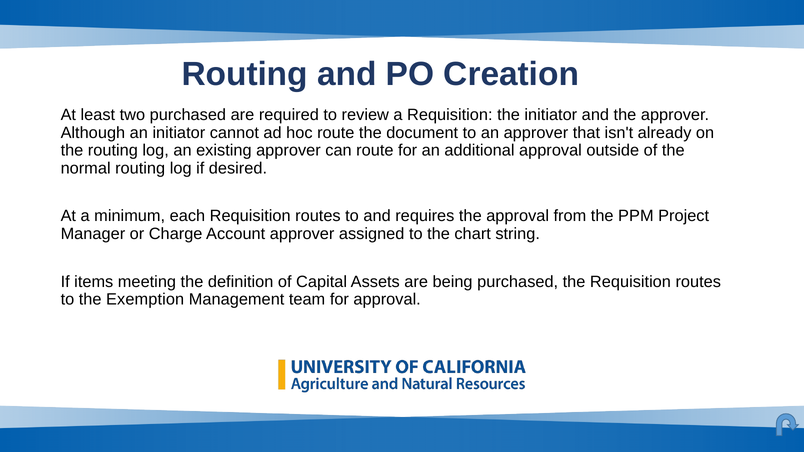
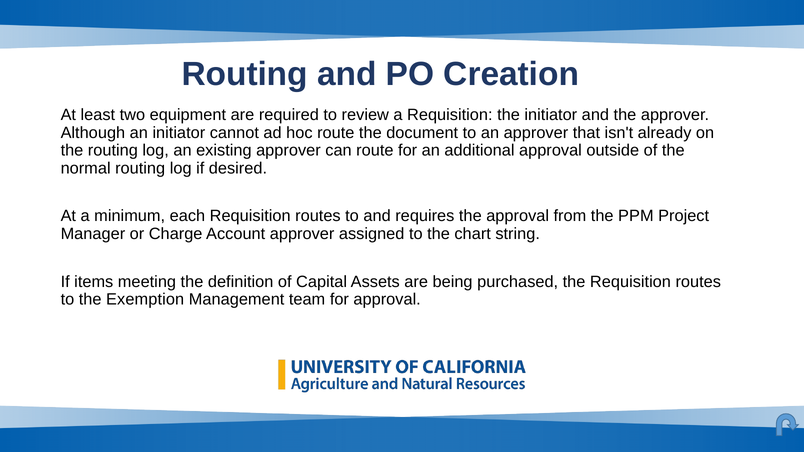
two purchased: purchased -> equipment
